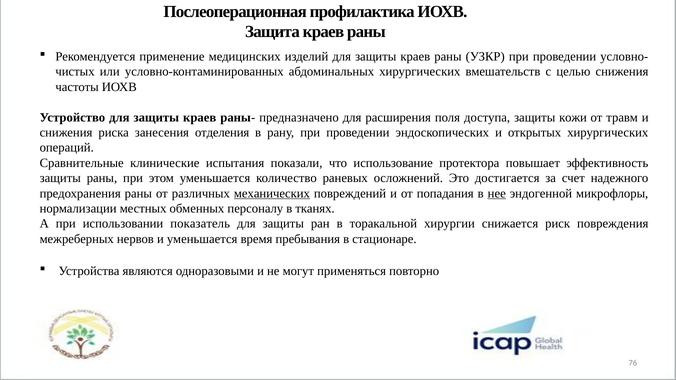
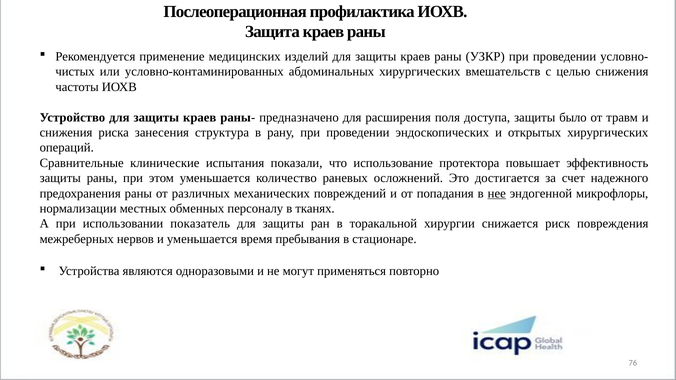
кожи: кожи -> было
отделения: отделения -> структура
механических underline: present -> none
